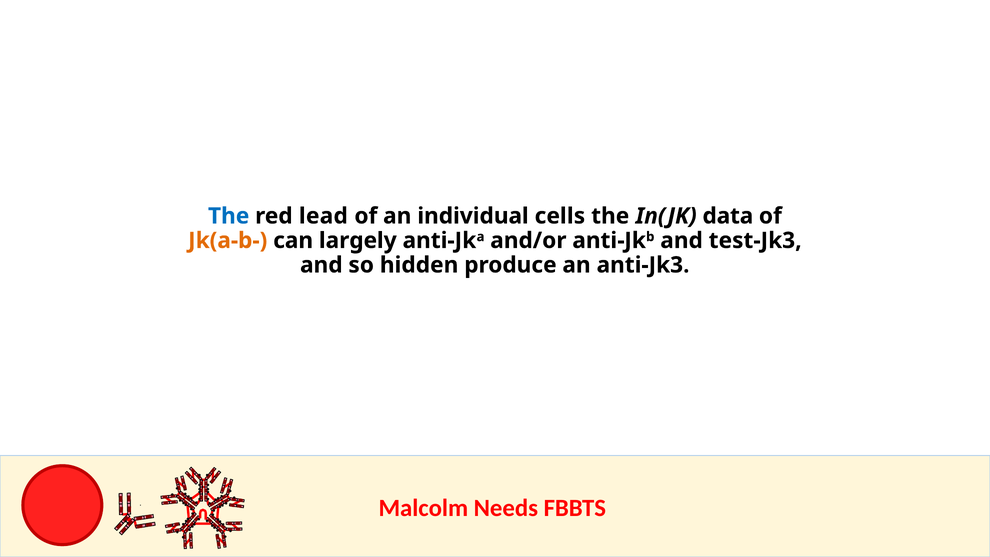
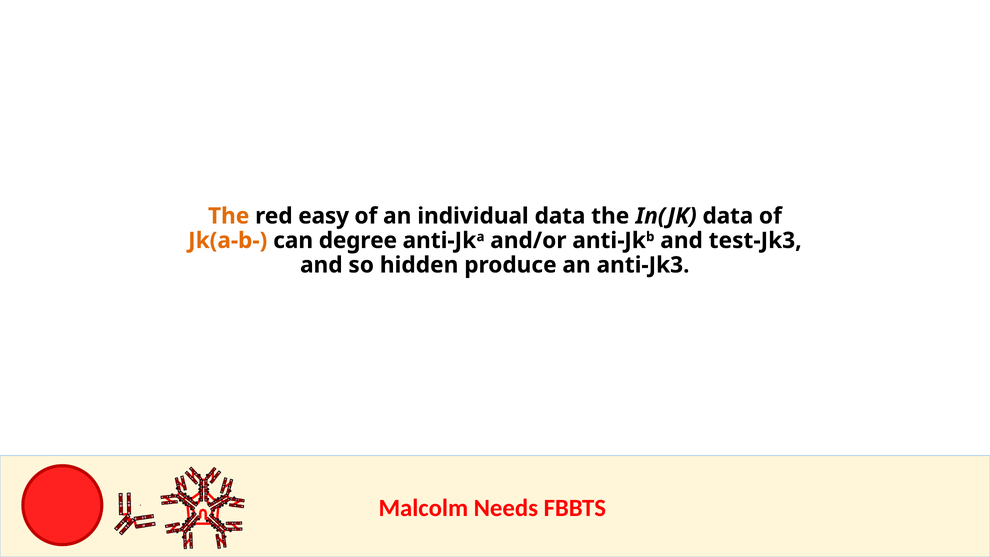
The at (229, 216) colour: blue -> orange
lead: lead -> easy
individual cells: cells -> data
largely: largely -> degree
